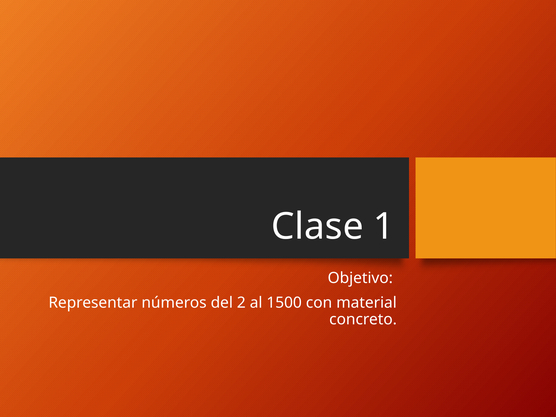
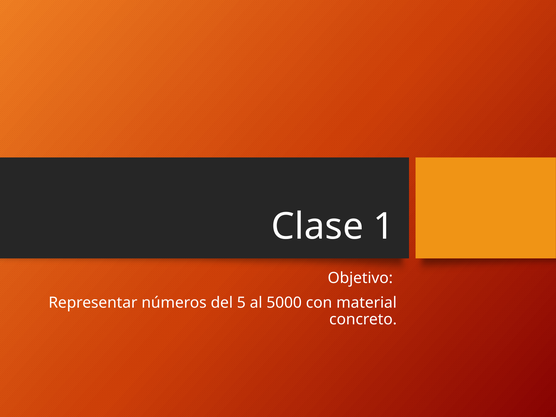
2: 2 -> 5
1500: 1500 -> 5000
